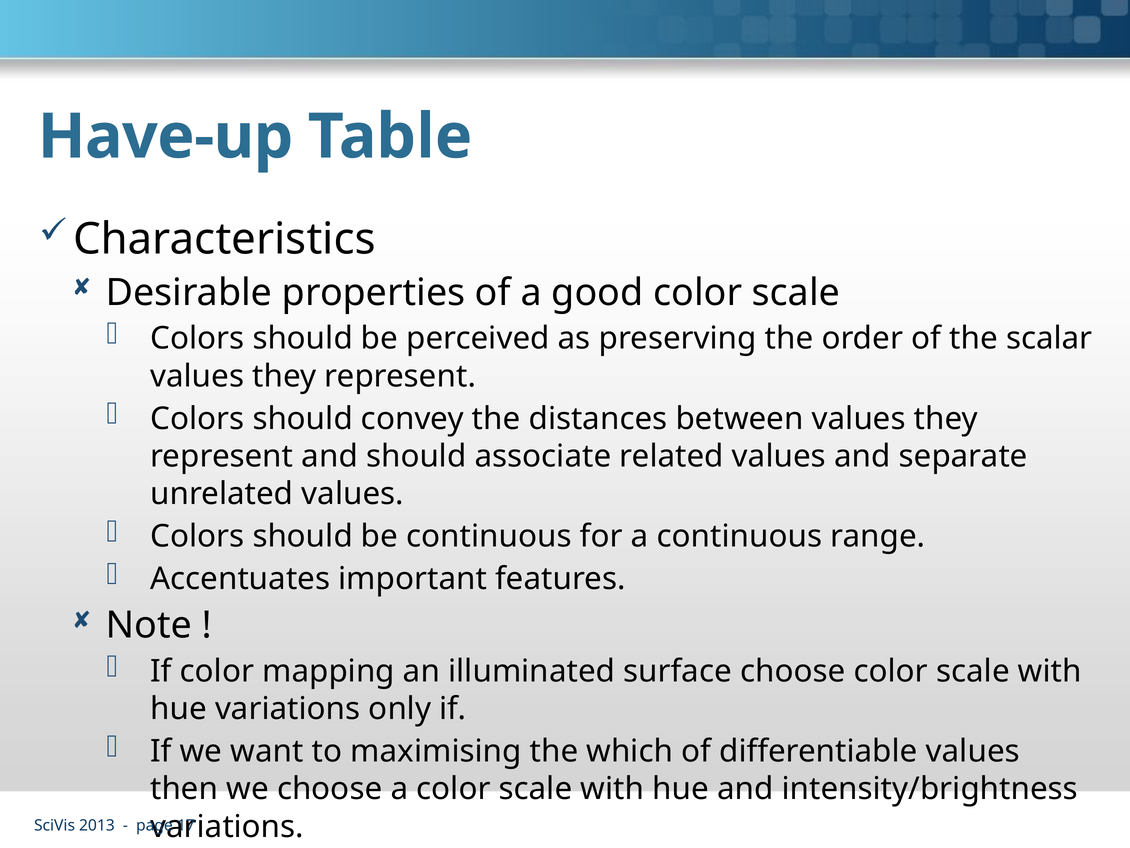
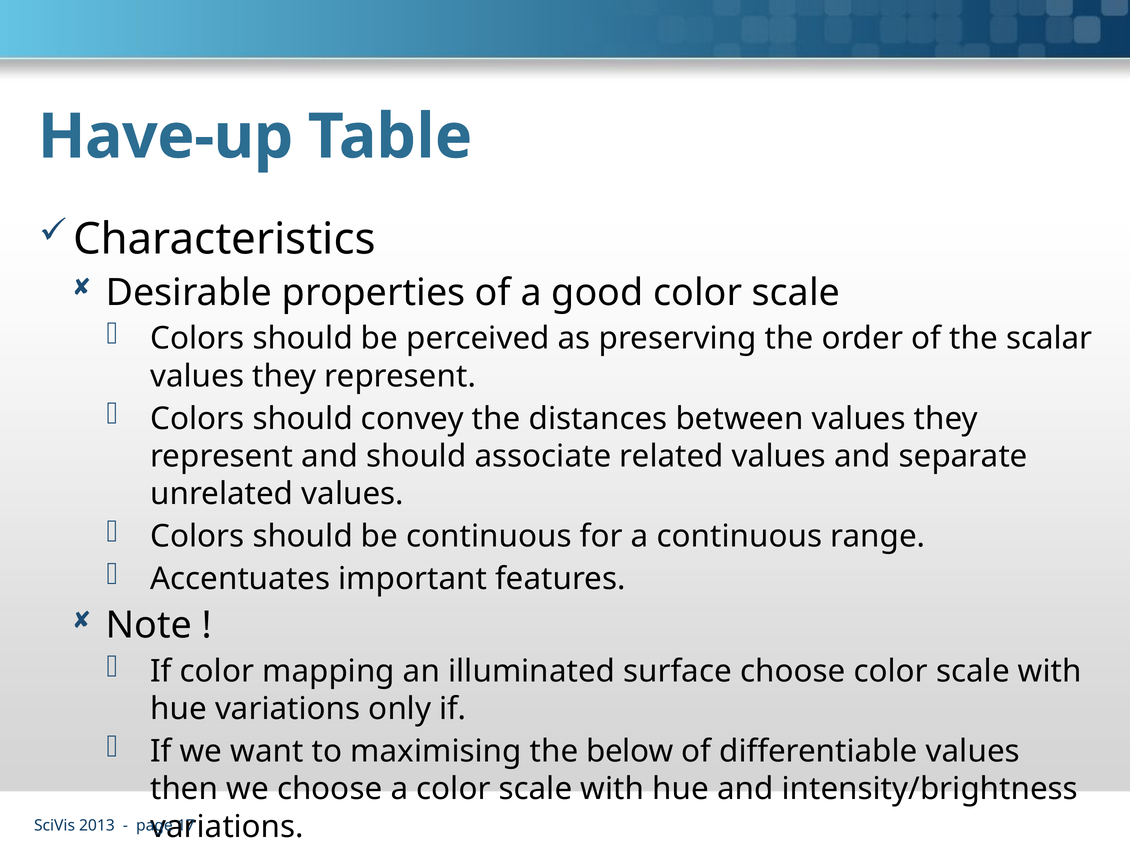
which: which -> below
